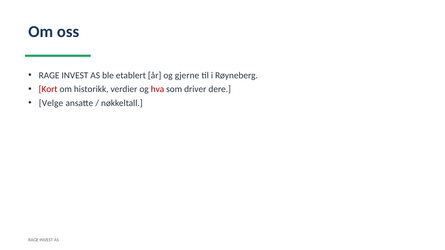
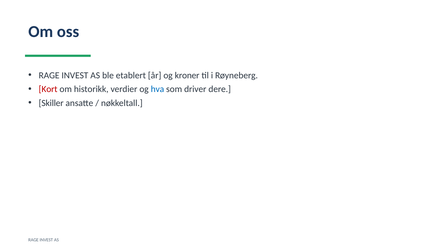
gjerne: gjerne -> kroner
hva colour: red -> blue
Velge: Velge -> Skiller
